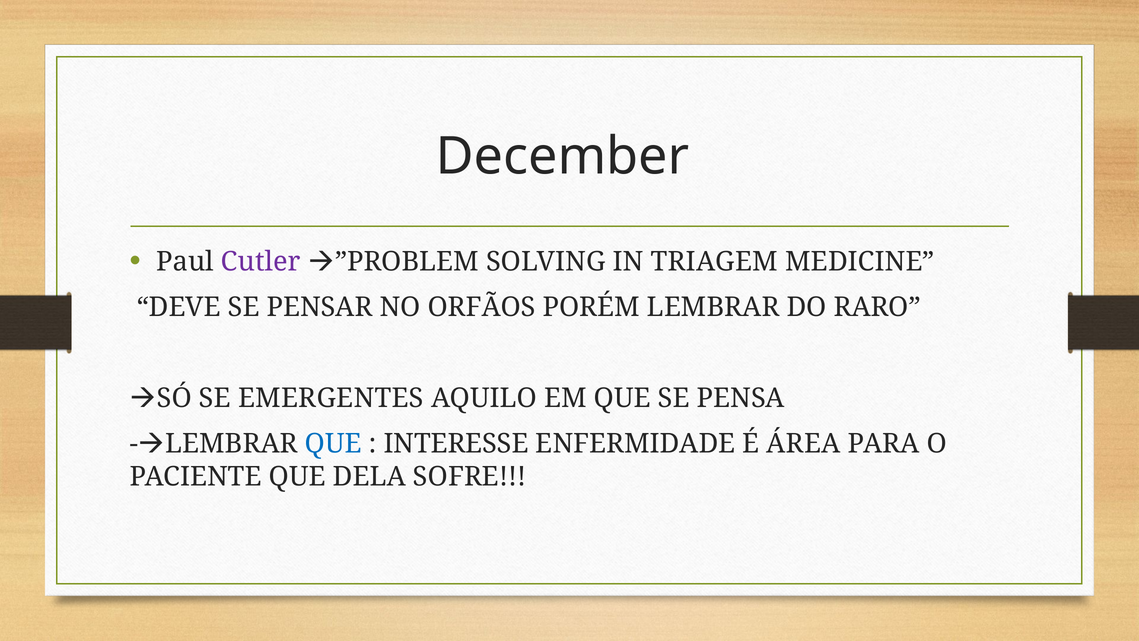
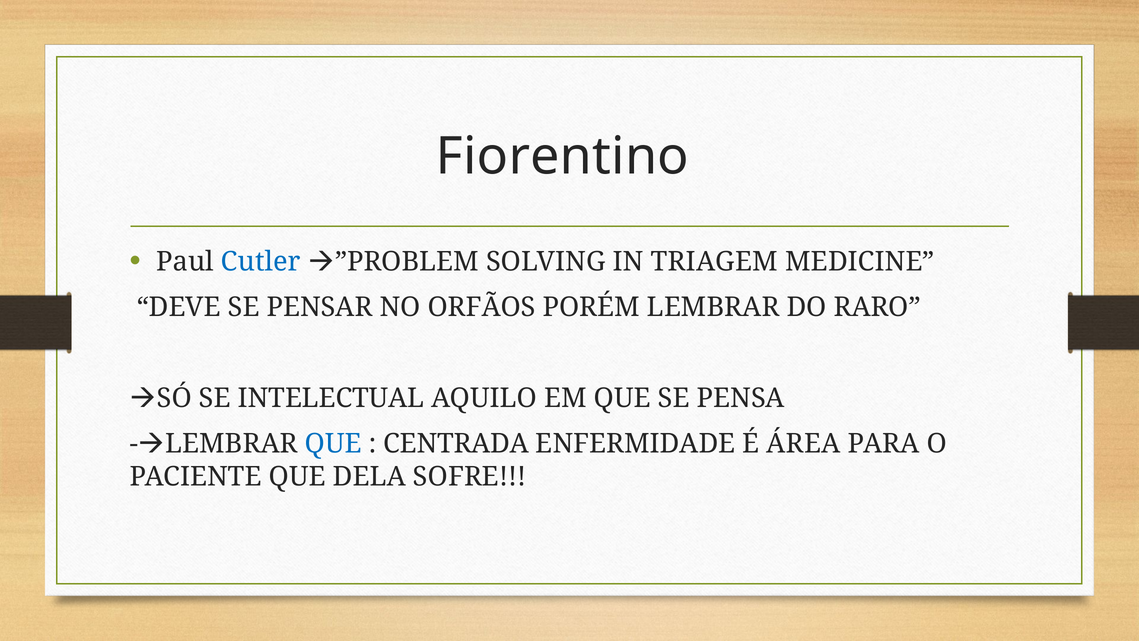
December: December -> Fiorentino
Cutler colour: purple -> blue
EMERGENTES: EMERGENTES -> INTELECTUAL
INTERESSE: INTERESSE -> CENTRADA
